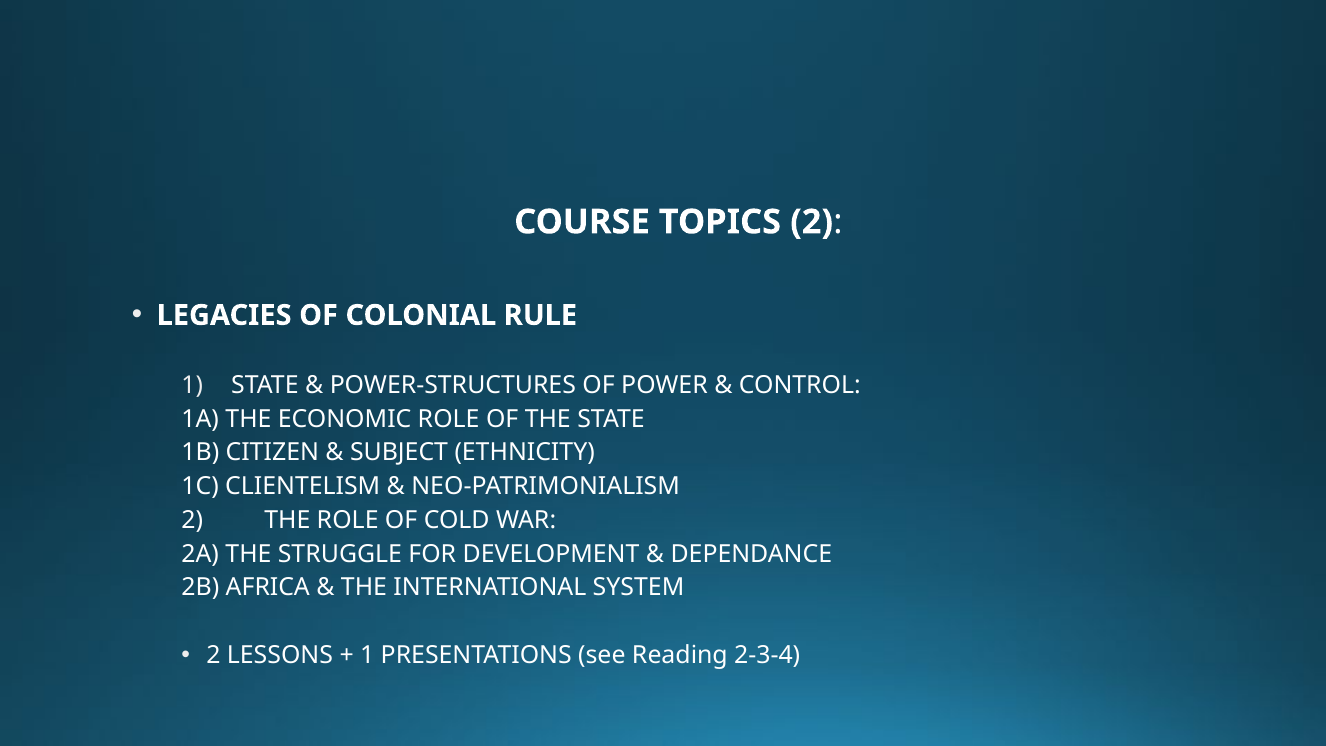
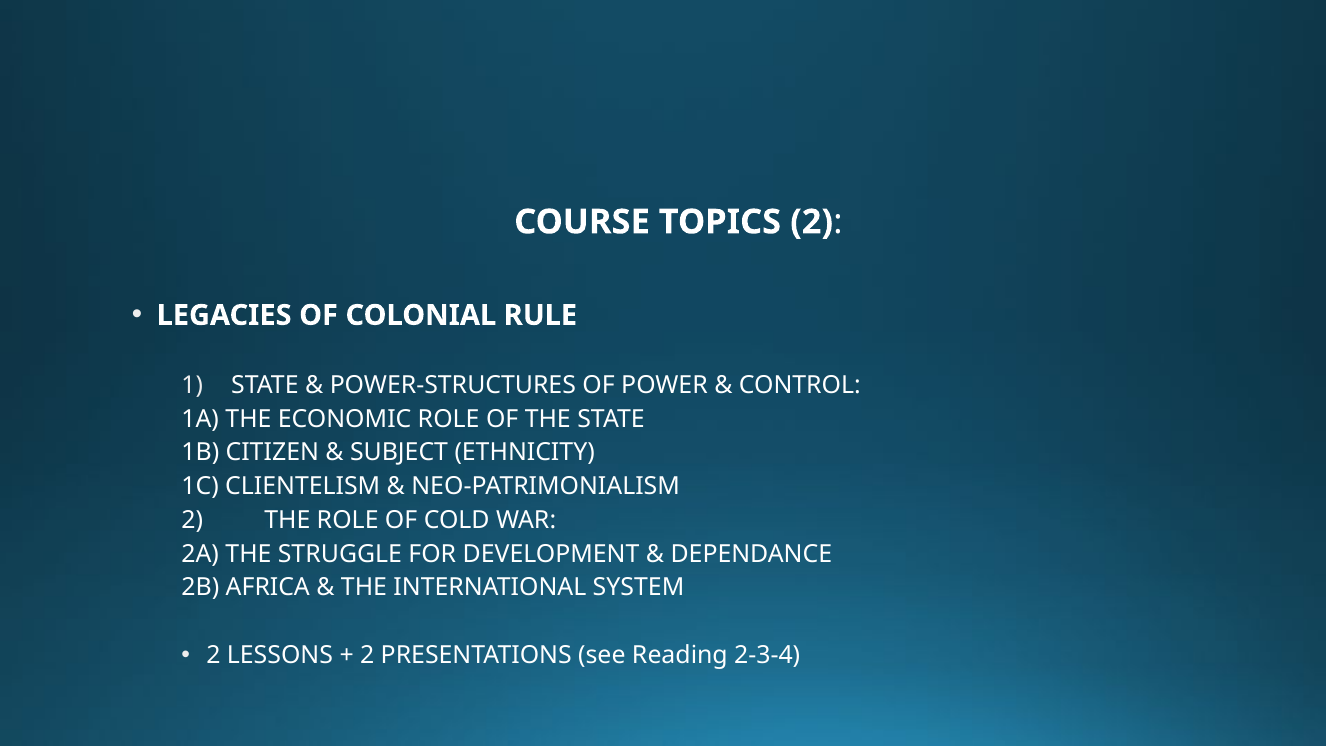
1 at (367, 655): 1 -> 2
